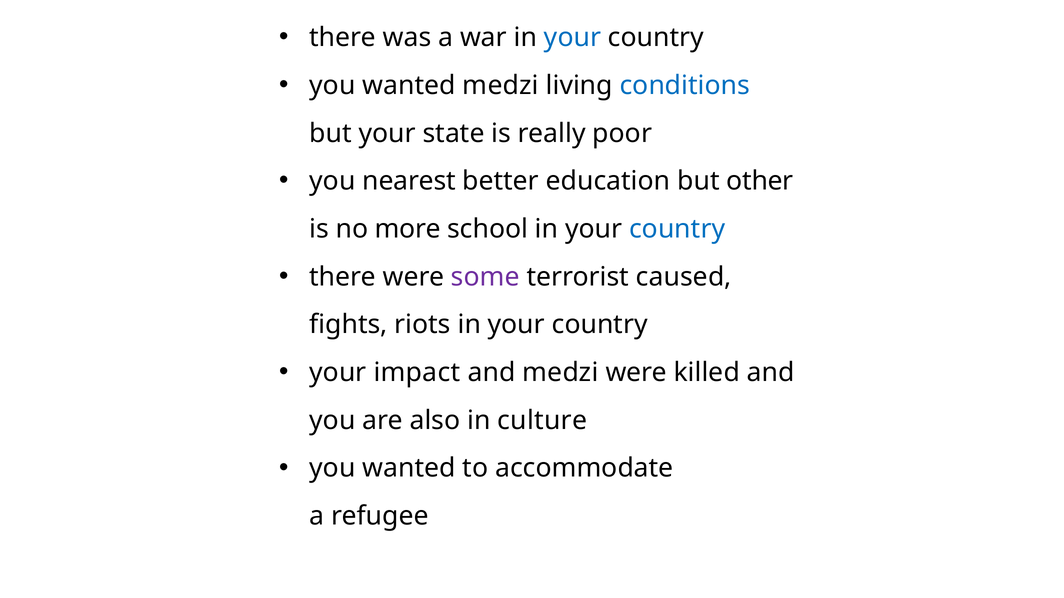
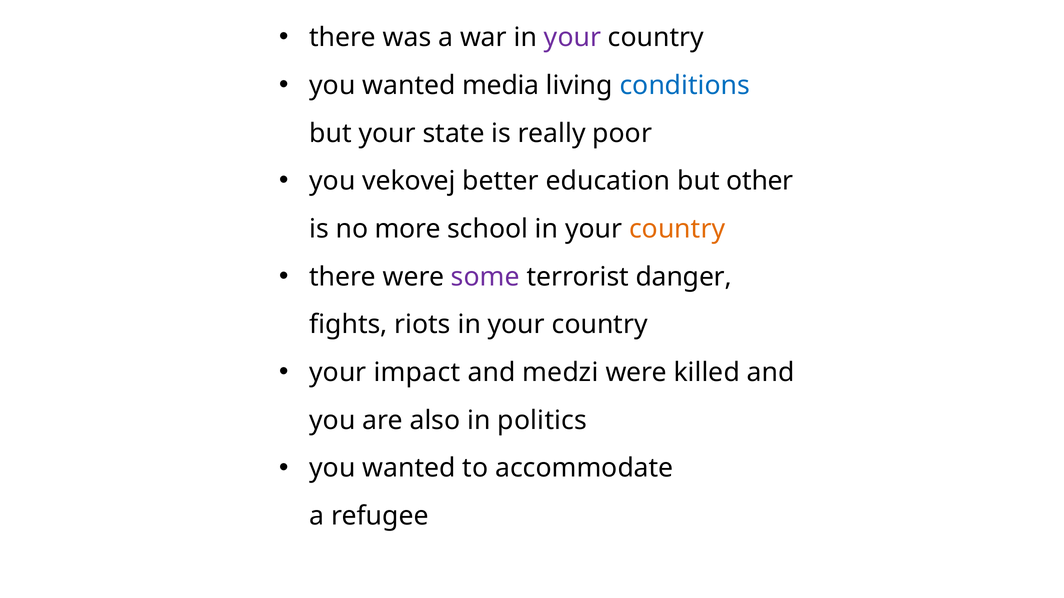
your at (573, 38) colour: blue -> purple
wanted medzi: medzi -> media
nearest: nearest -> vekovej
country at (677, 229) colour: blue -> orange
caused: caused -> danger
culture: culture -> politics
